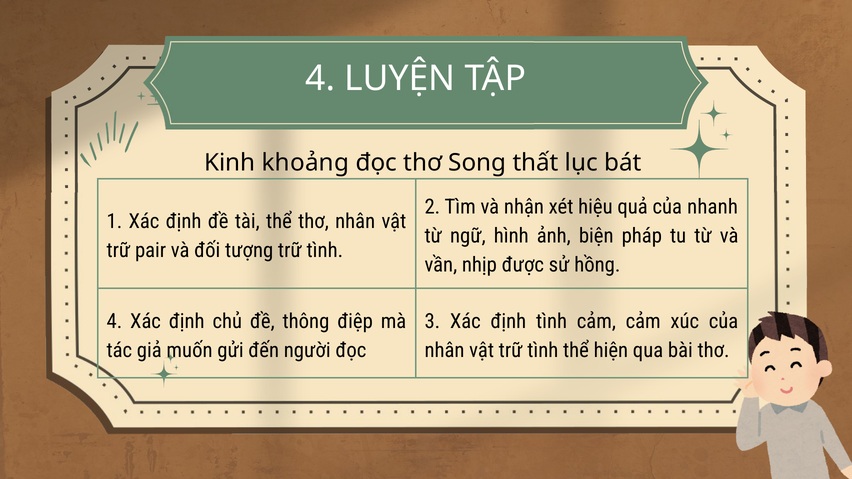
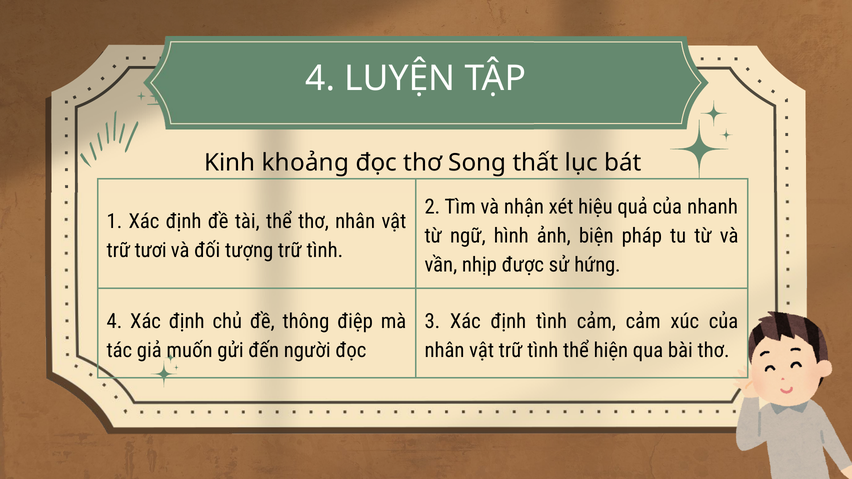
pair: pair -> tươi
hồng: hồng -> hứng
